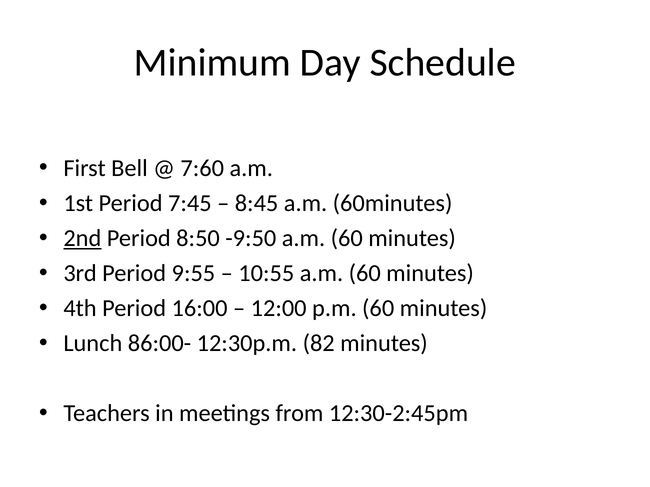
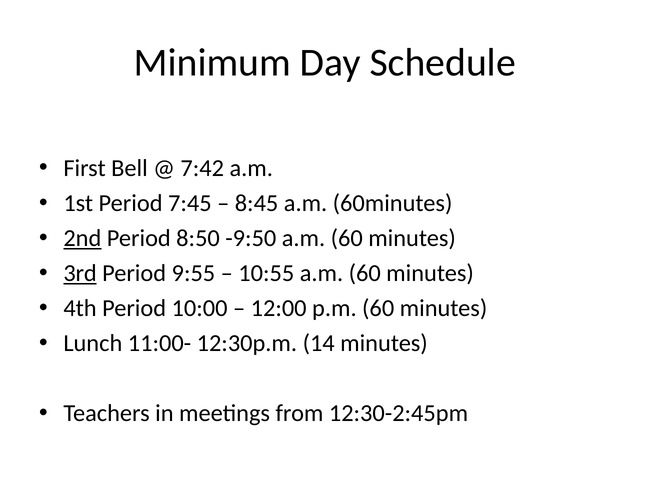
7:60: 7:60 -> 7:42
3rd underline: none -> present
16:00: 16:00 -> 10:00
86:00-: 86:00- -> 11:00-
82: 82 -> 14
